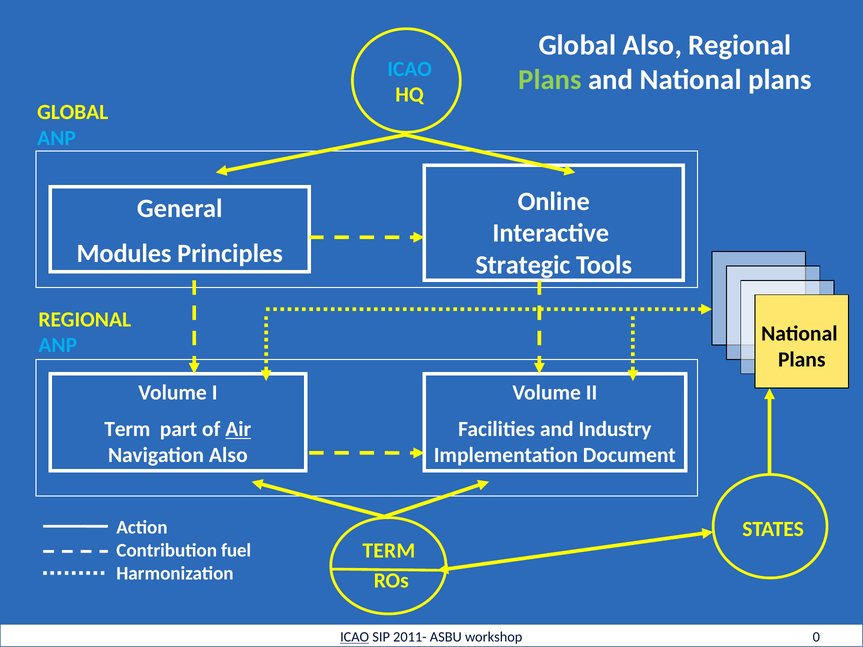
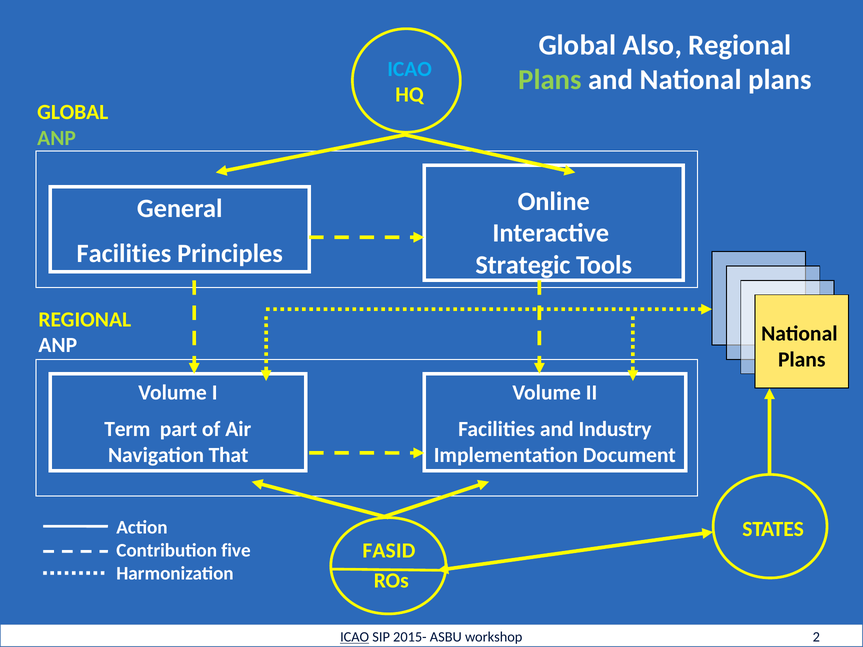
ANP at (57, 138) colour: light blue -> light green
Modules at (124, 254): Modules -> Facilities
ANP at (58, 345) colour: light blue -> white
Air underline: present -> none
Navigation Also: Also -> That
TERM at (389, 551): TERM -> FASID
fuel: fuel -> five
2011-: 2011- -> 2015-
0: 0 -> 2
